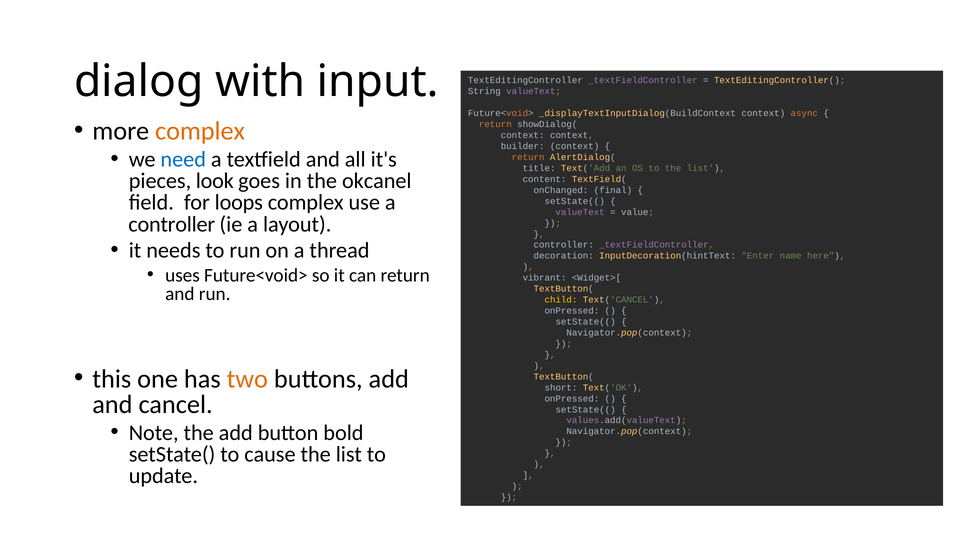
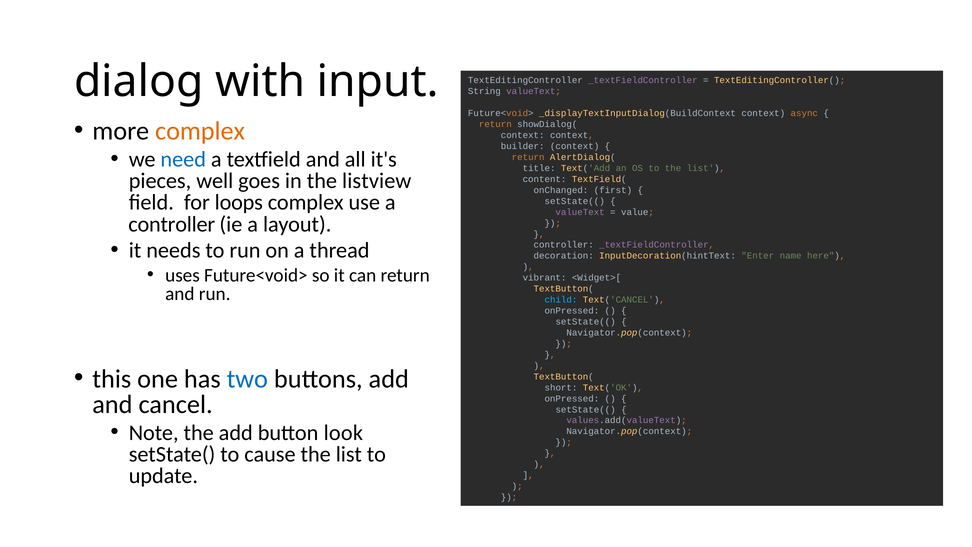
look: look -> well
okcanel: okcanel -> listview
final: final -> first
child colour: yellow -> light blue
two colour: orange -> blue
bold: bold -> look
